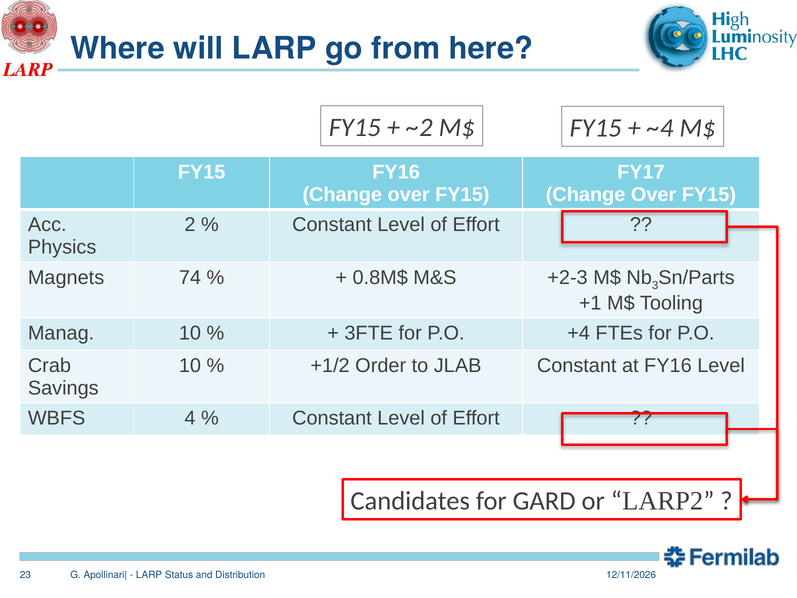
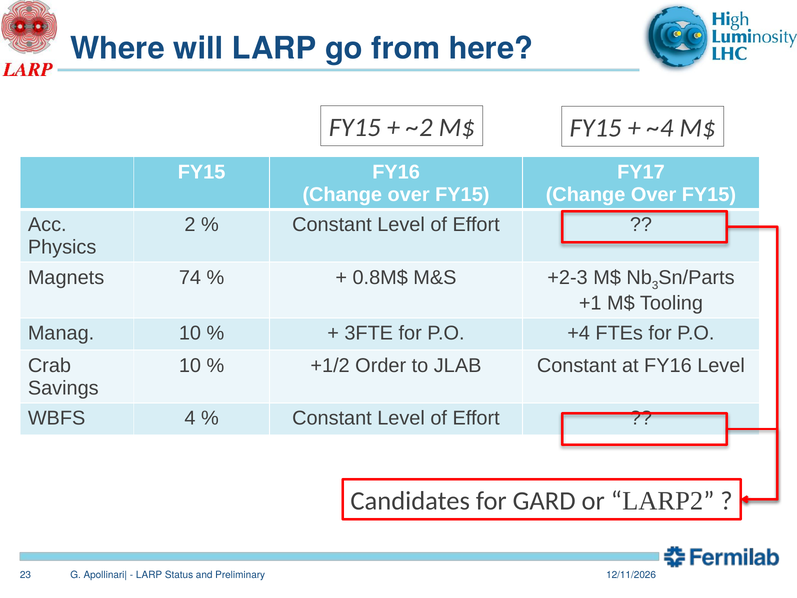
Distribution: Distribution -> Preliminary
